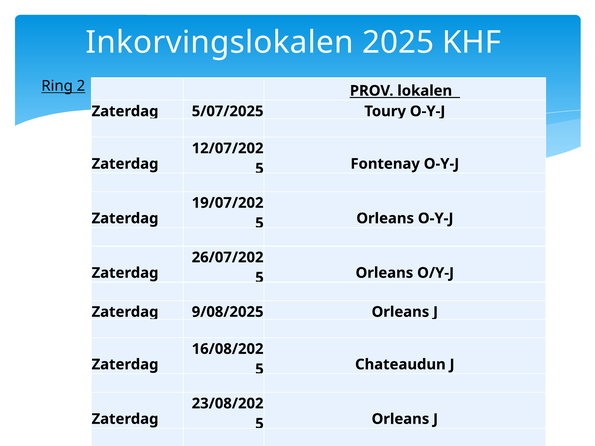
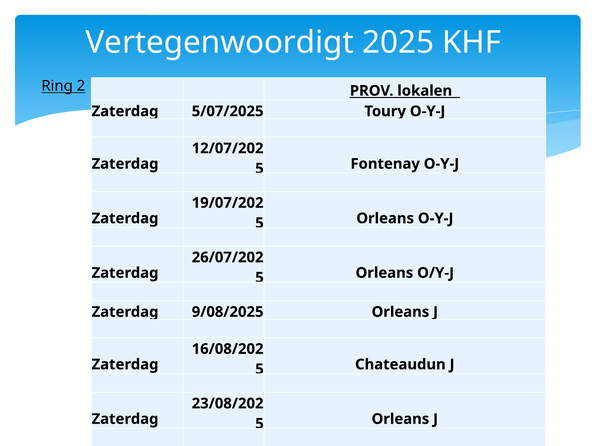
Inkorvingslokalen: Inkorvingslokalen -> Vertegenwoordigt
